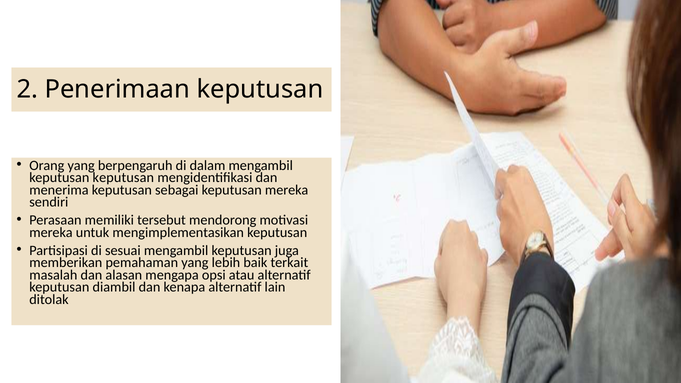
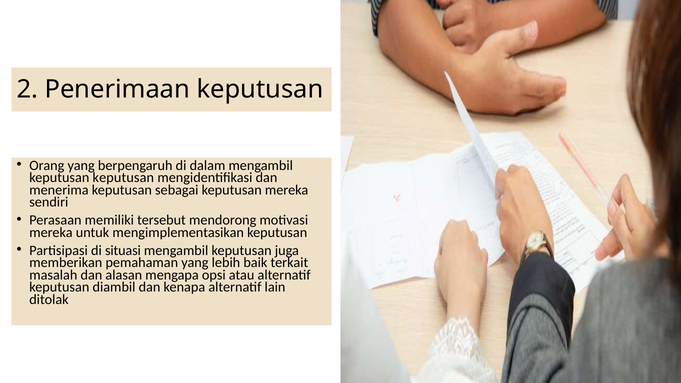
sesuai: sesuai -> situasi
